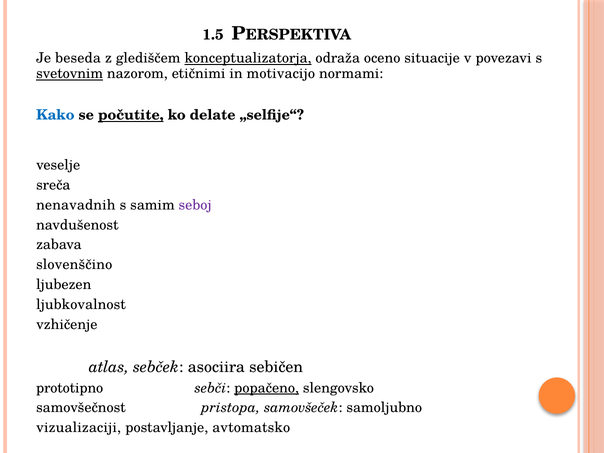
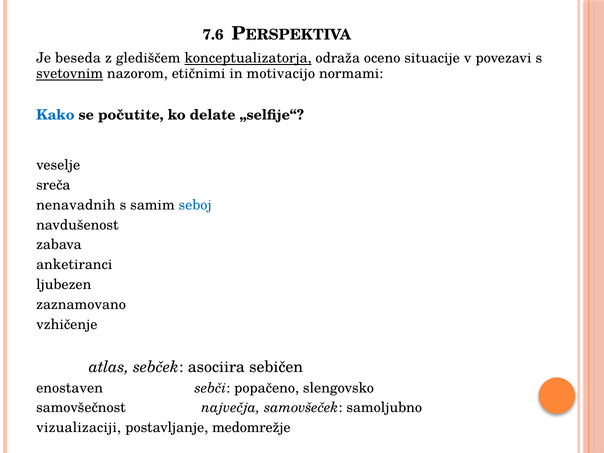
1.5: 1.5 -> 7.6
počutite underline: present -> none
seboj colour: purple -> blue
slovenščino: slovenščino -> anketiranci
ljubkovalnost: ljubkovalnost -> zaznamovano
prototipno: prototipno -> enostaven
popačeno underline: present -> none
pristopa: pristopa -> največja
avtomatsko: avtomatsko -> medomrežje
